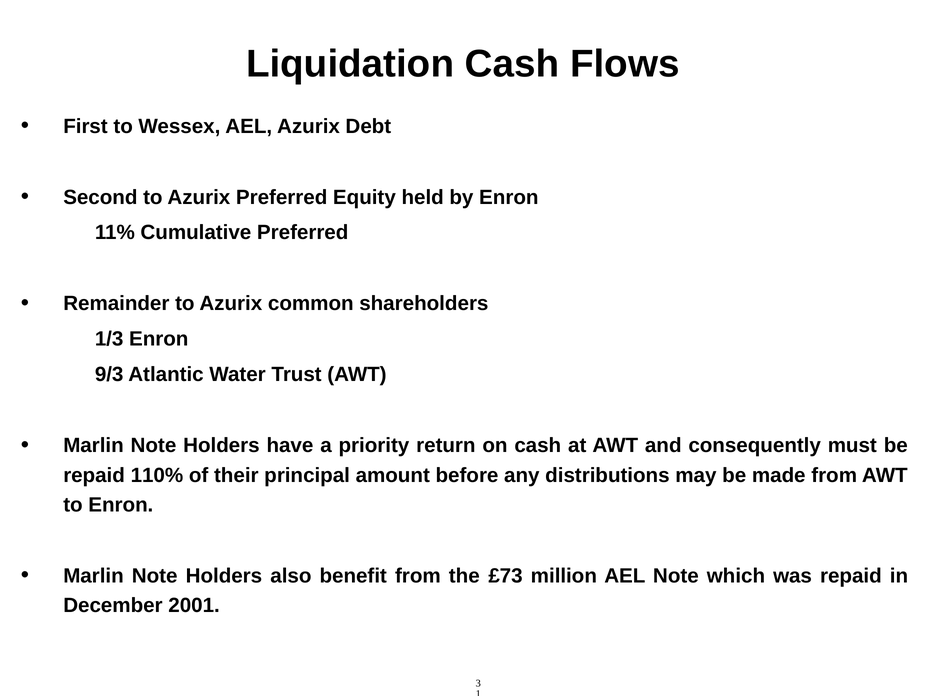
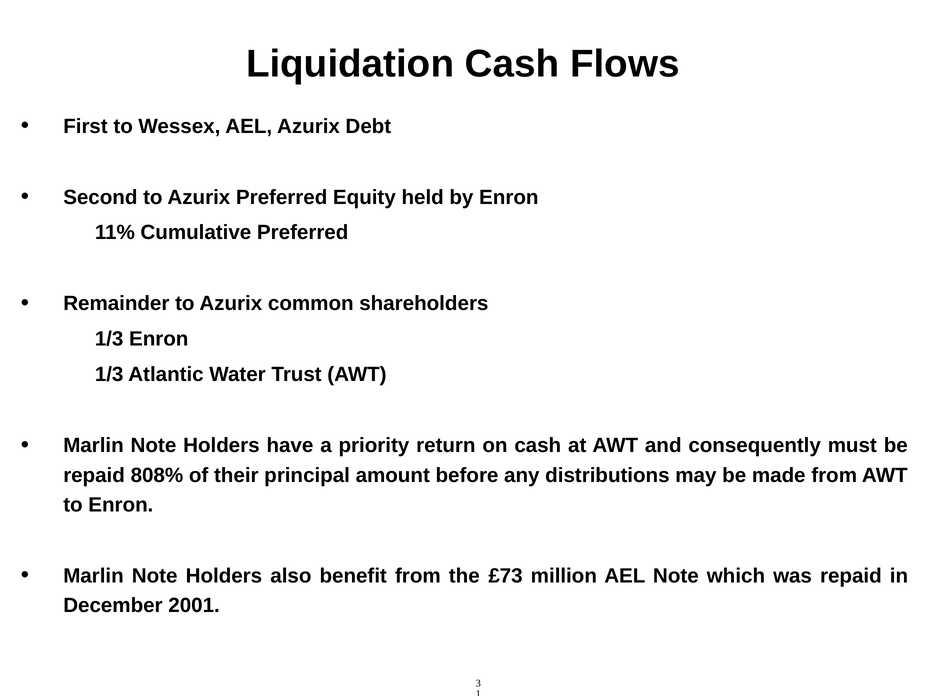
9/3 at (109, 375): 9/3 -> 1/3
110%: 110% -> 808%
